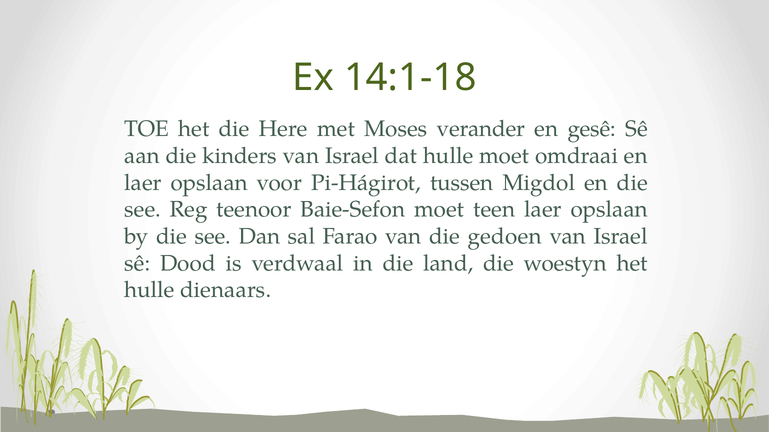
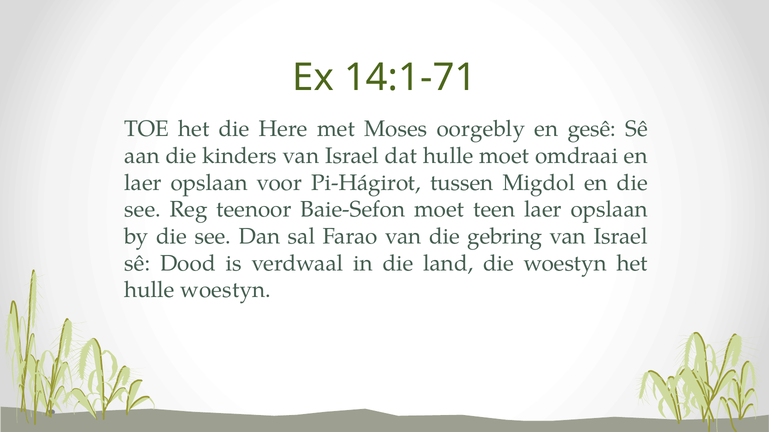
14:1-18: 14:1-18 -> 14:1-71
verander: verander -> oorgebly
gedoen: gedoen -> gebring
hulle dienaars: dienaars -> woestyn
